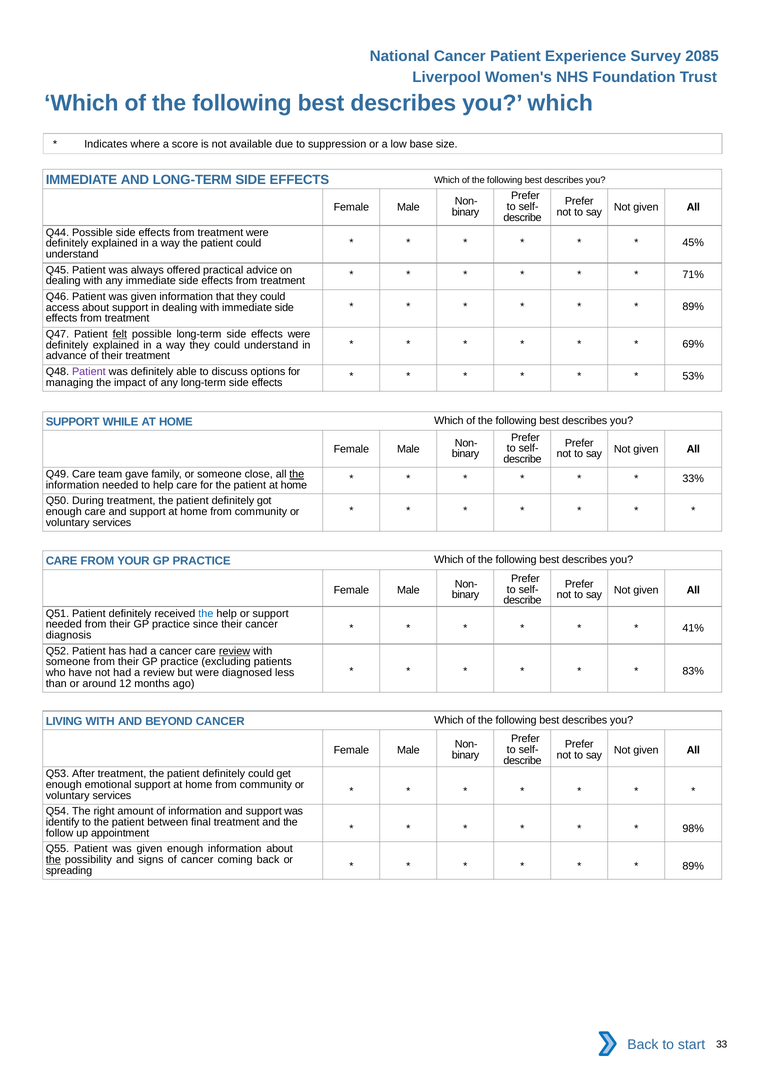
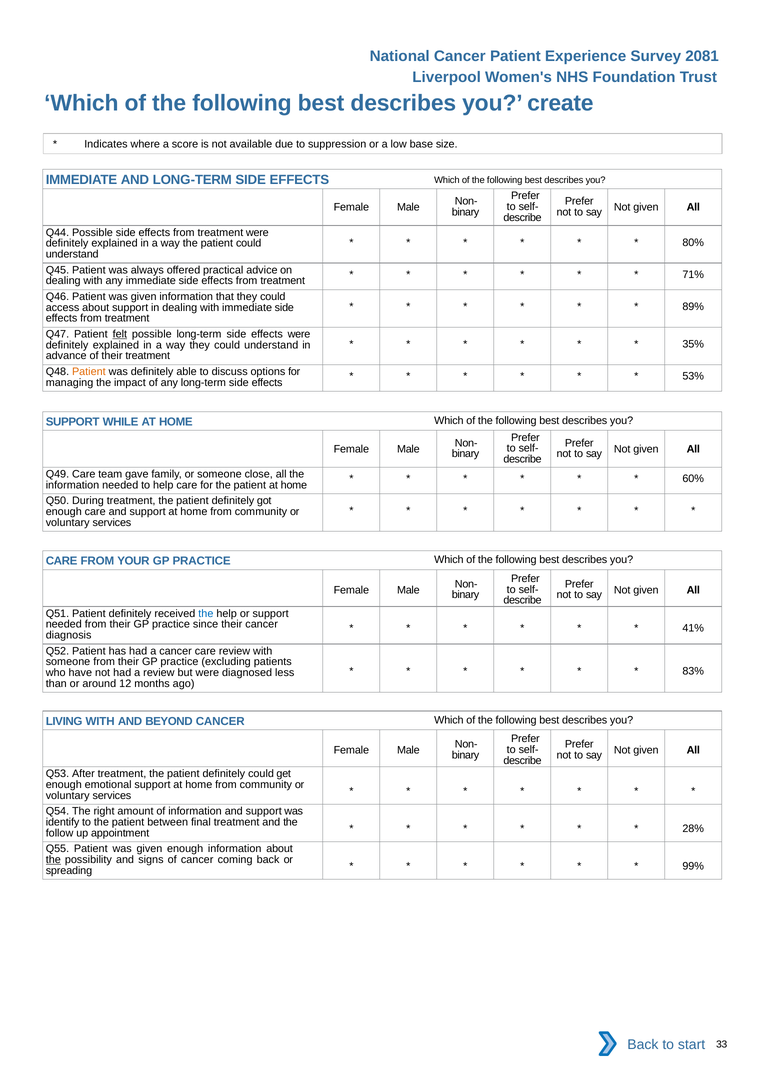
2085: 2085 -> 2081
you which: which -> create
45%: 45% -> 80%
69%: 69% -> 35%
Patient at (89, 372) colour: purple -> orange
the at (297, 474) underline: present -> none
33%: 33% -> 60%
review at (235, 651) underline: present -> none
98%: 98% -> 28%
89% at (693, 866): 89% -> 99%
